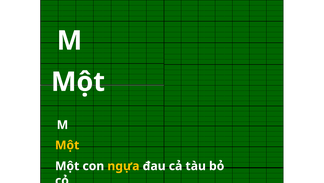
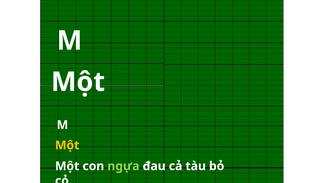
ngựa colour: yellow -> light green
